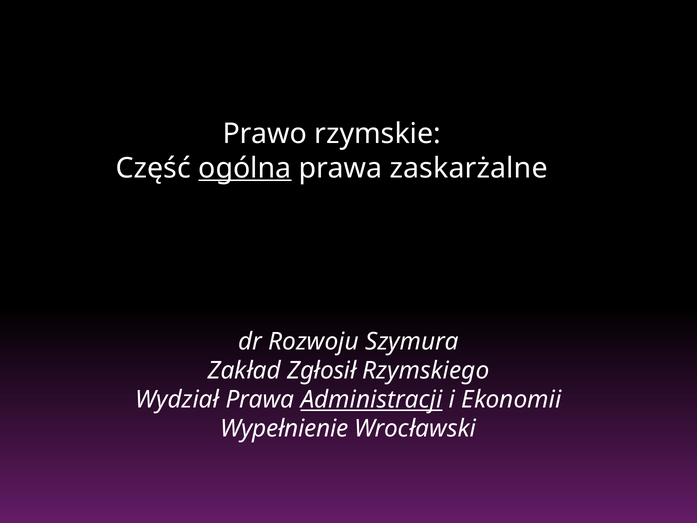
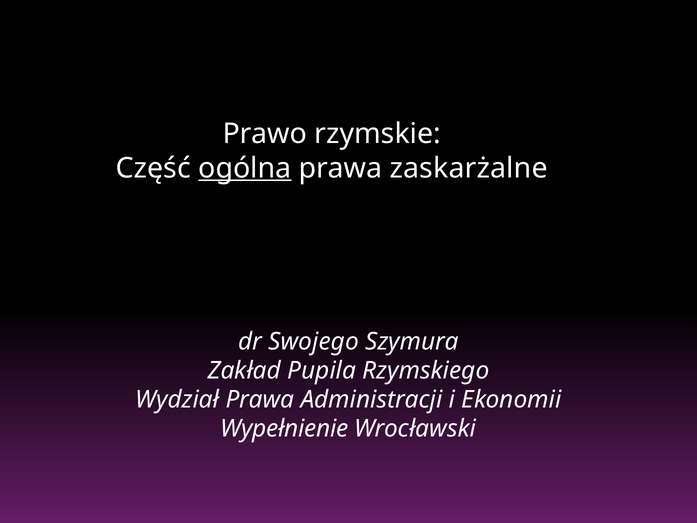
Rozwoju: Rozwoju -> Swojego
Zgłosił: Zgłosił -> Pupila
Administracji underline: present -> none
